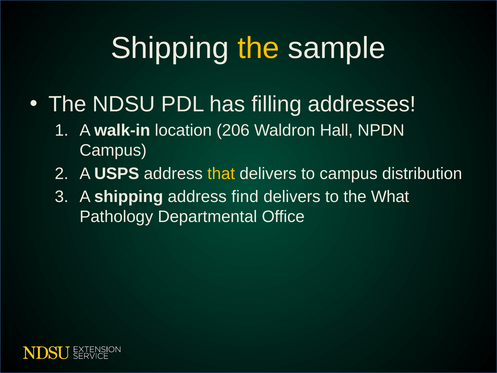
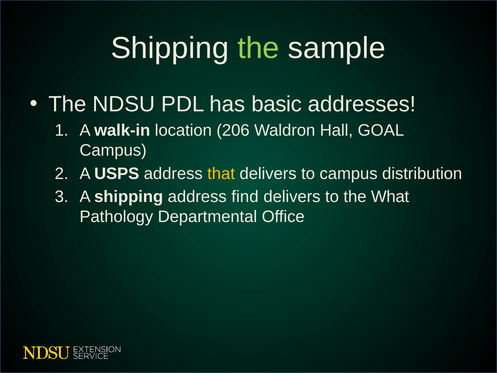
the at (258, 48) colour: yellow -> light green
filling: filling -> basic
NPDN: NPDN -> GOAL
